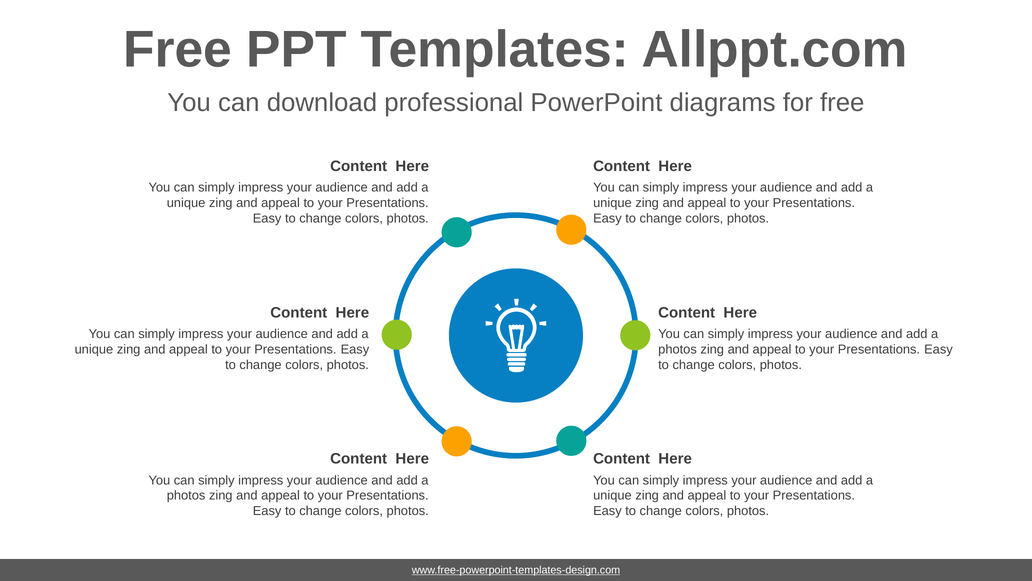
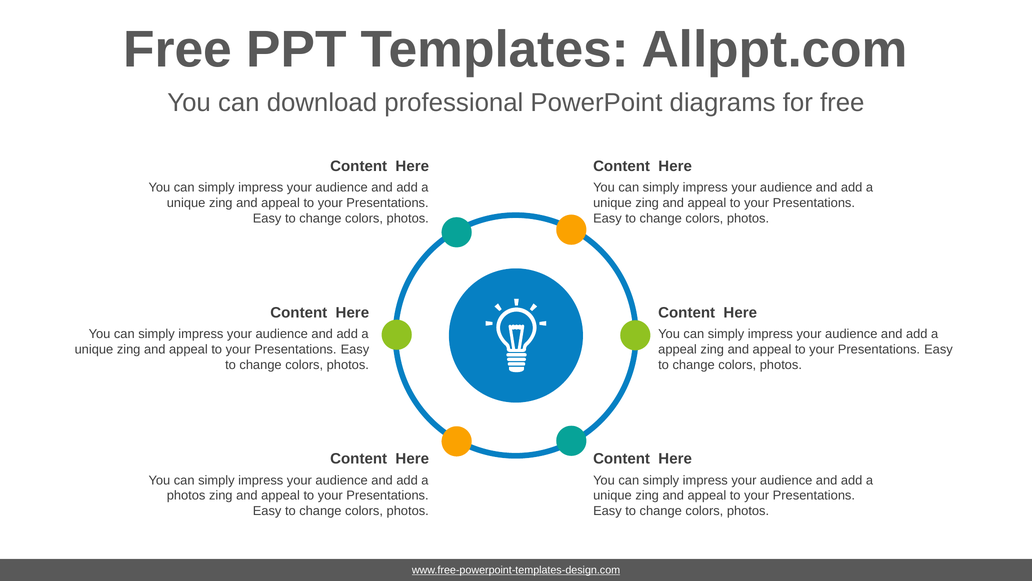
photos at (678, 349): photos -> appeal
